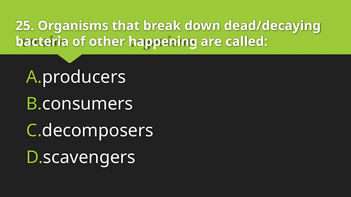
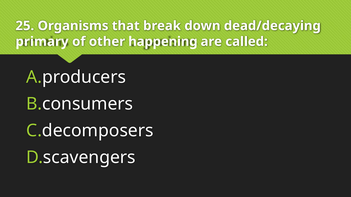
bacteria: bacteria -> primary
